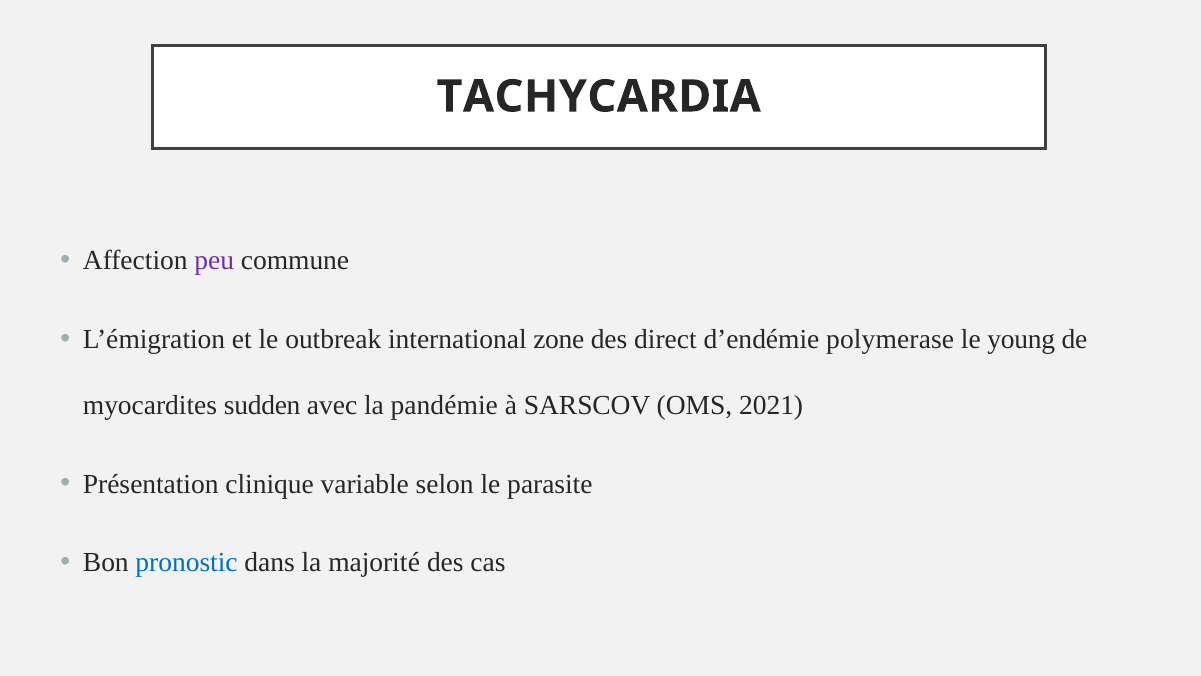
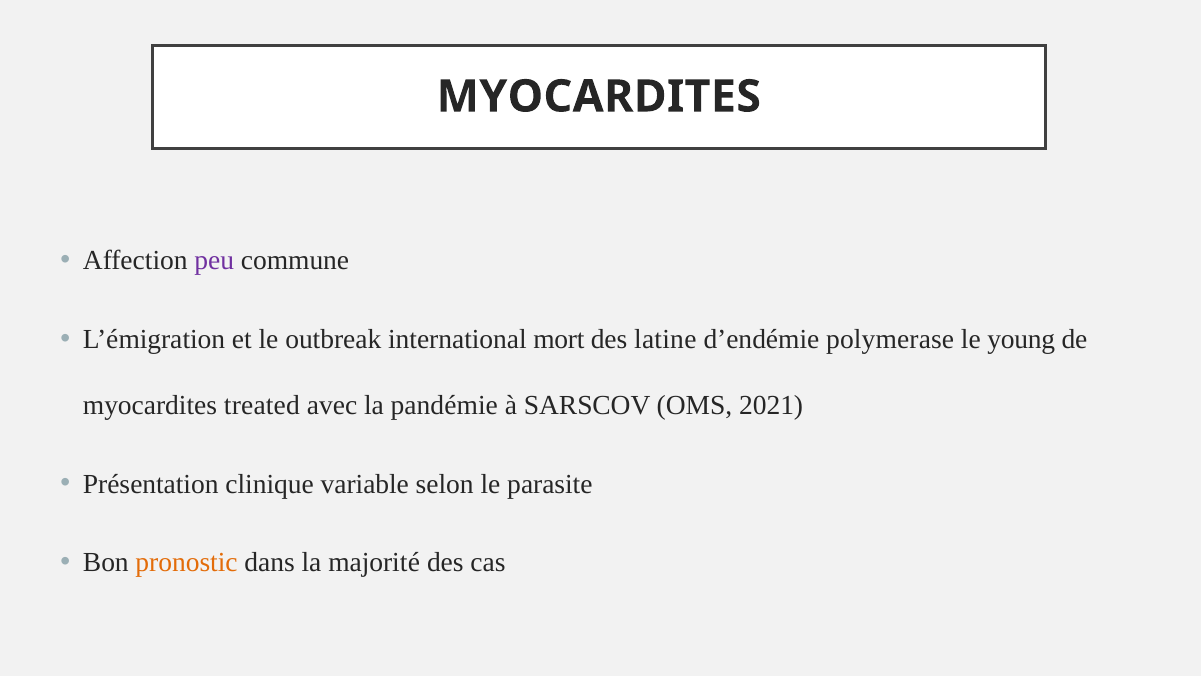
TACHYCARDIA at (599, 97): TACHYCARDIA -> MYOCARDITES
zone: zone -> mort
direct: direct -> latine
sudden: sudden -> treated
pronostic colour: blue -> orange
